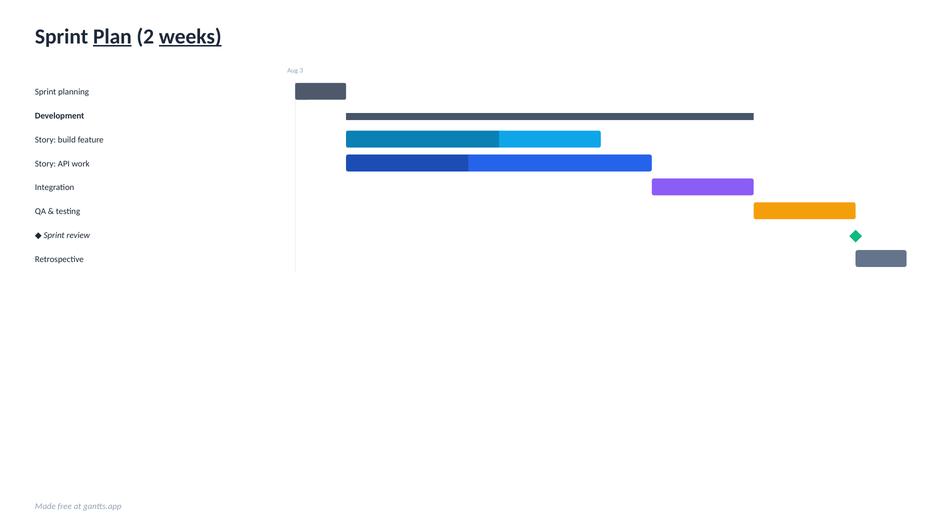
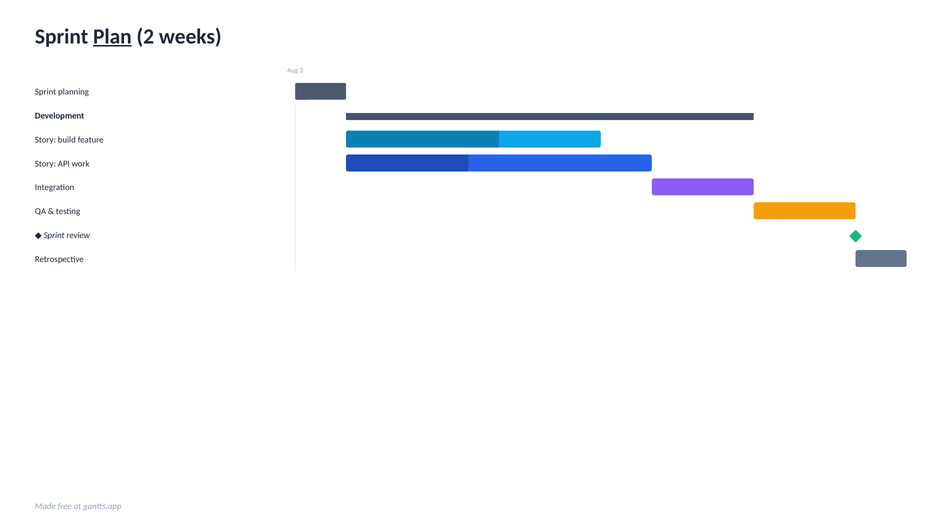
weeks underline: present -> none
